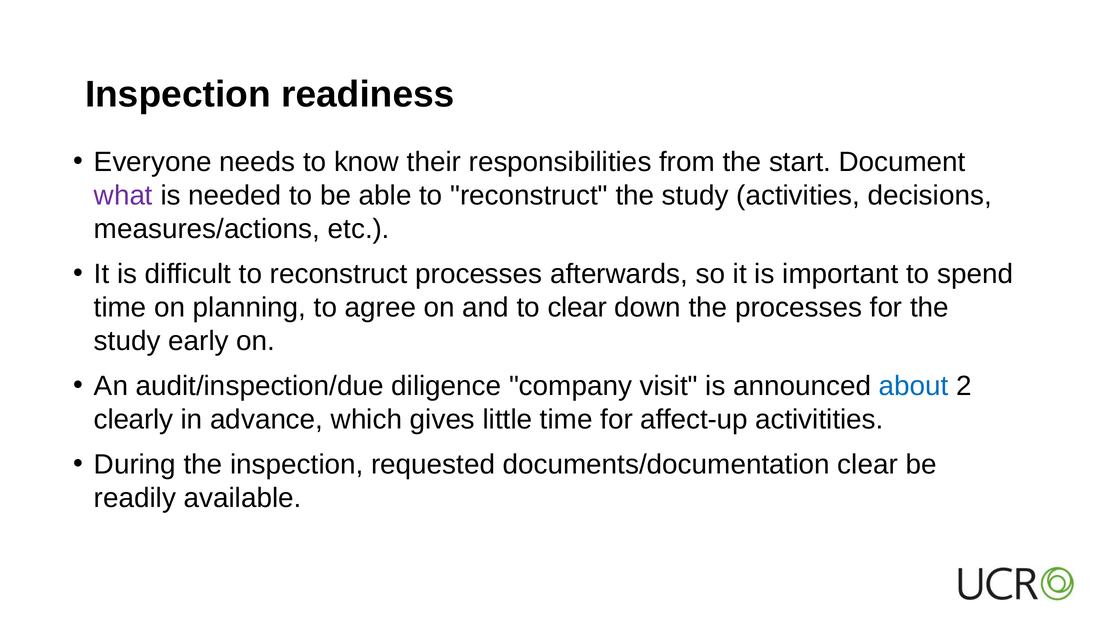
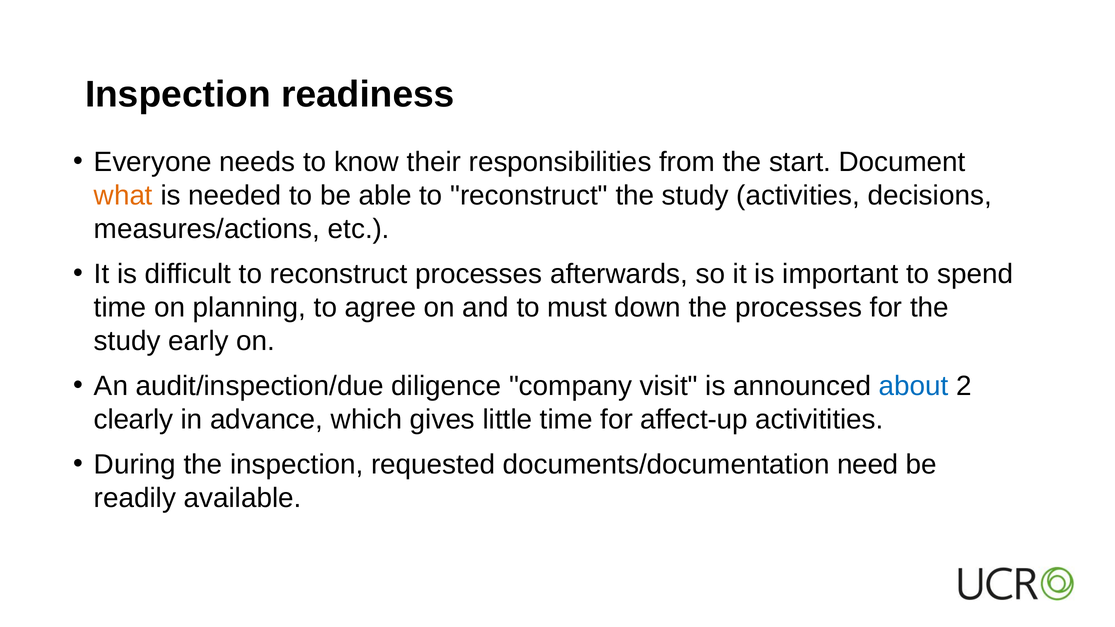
what colour: purple -> orange
to clear: clear -> must
documents/documentation clear: clear -> need
